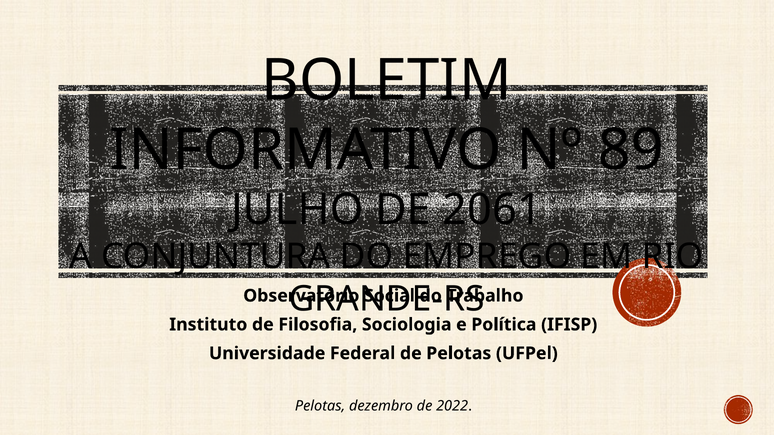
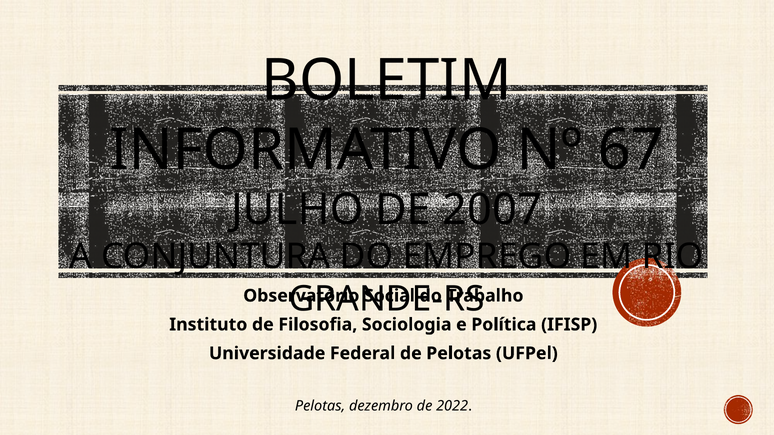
89: 89 -> 67
2061: 2061 -> 2007
